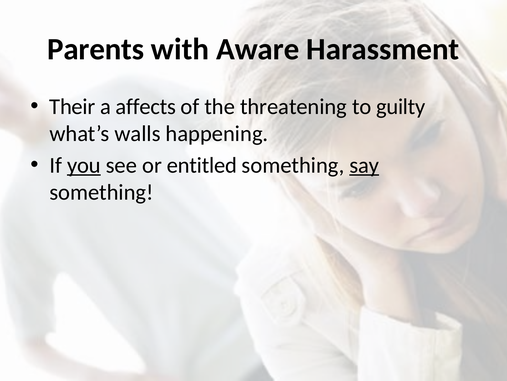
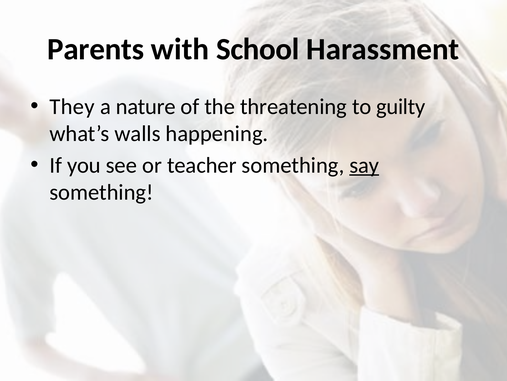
Aware: Aware -> School
Their: Their -> They
affects: affects -> nature
you underline: present -> none
entitled: entitled -> teacher
